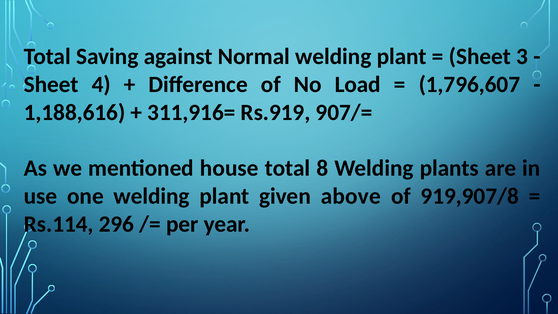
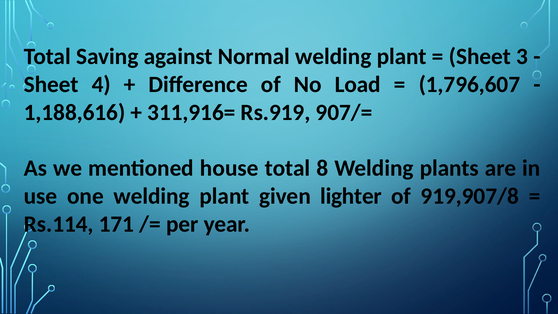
above: above -> lighter
296: 296 -> 171
